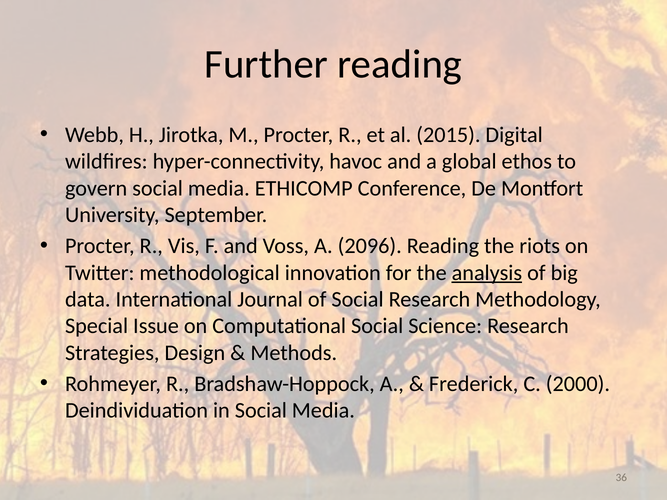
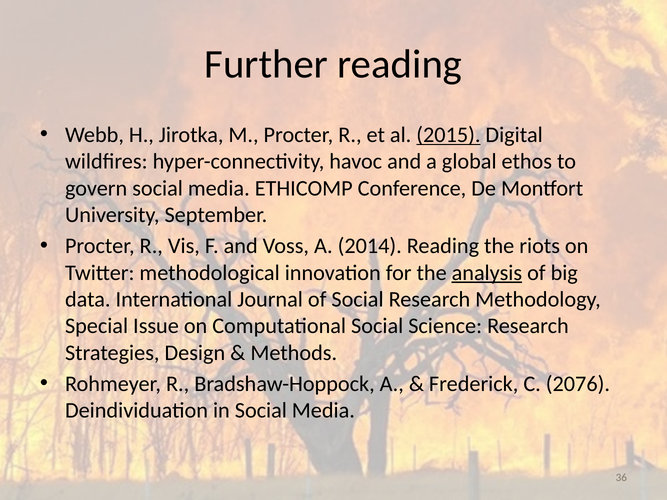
2015 underline: none -> present
2096: 2096 -> 2014
2000: 2000 -> 2076
